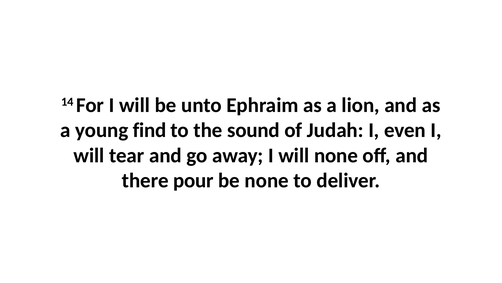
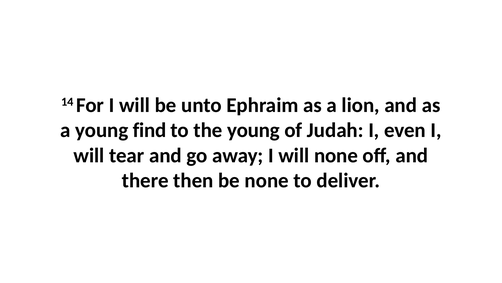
the sound: sound -> young
pour: pour -> then
